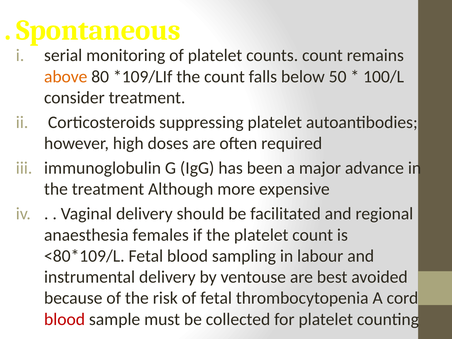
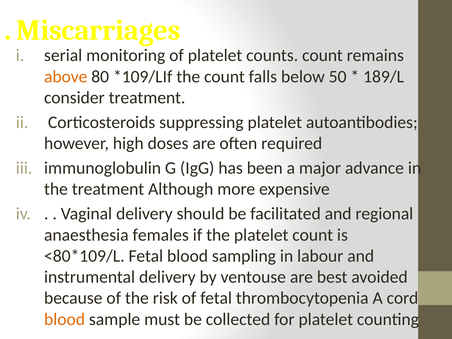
Spontaneous: Spontaneous -> Miscarriages
100/L: 100/L -> 189/L
blood at (65, 319) colour: red -> orange
